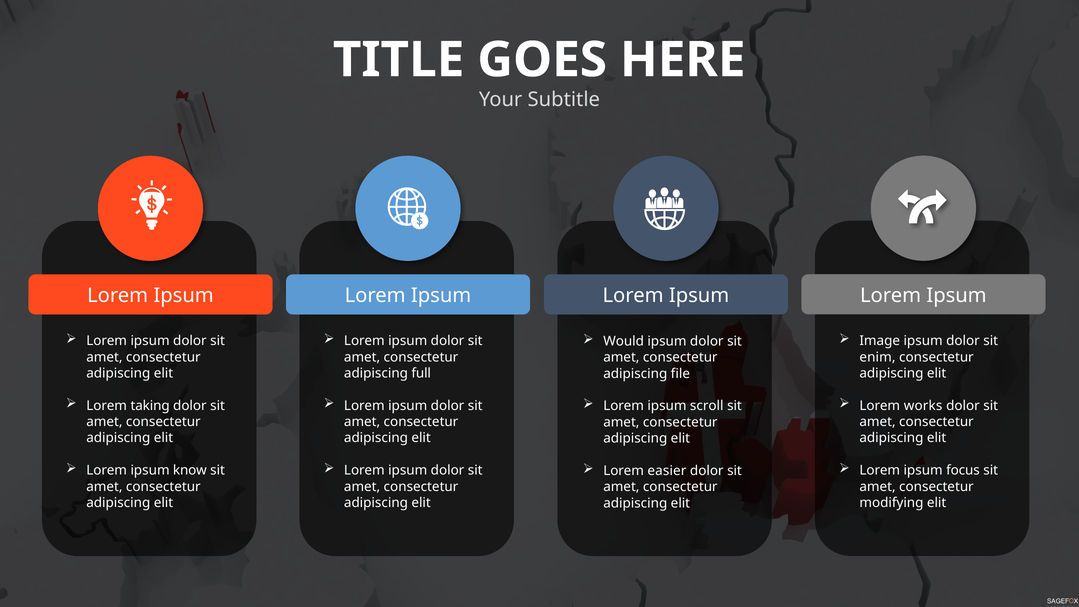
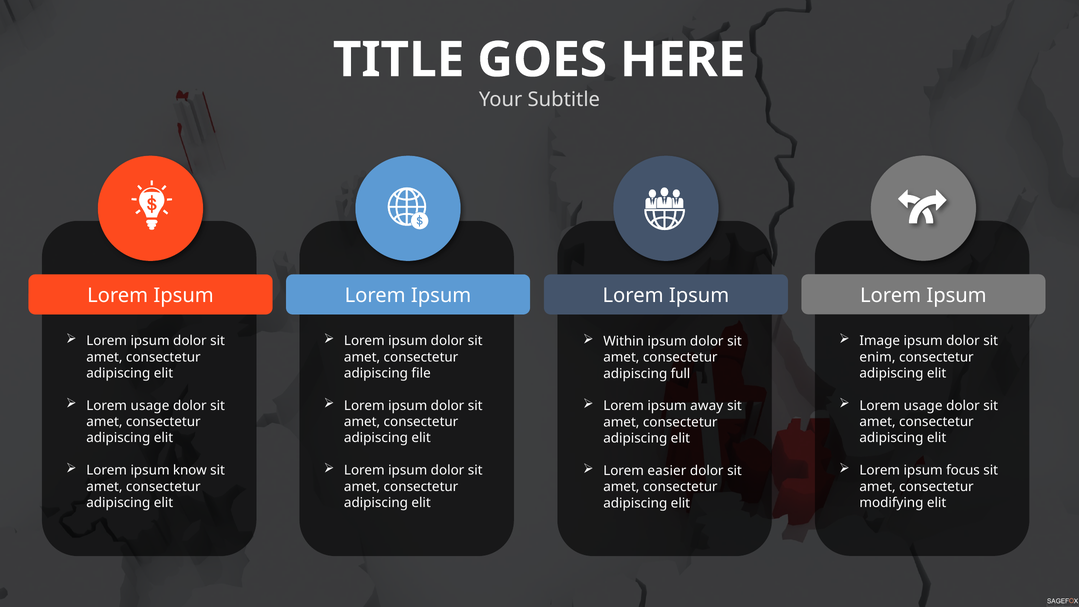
Would: Would -> Within
full: full -> file
file: file -> full
taking at (150, 406): taking -> usage
works at (923, 406): works -> usage
scroll: scroll -> away
